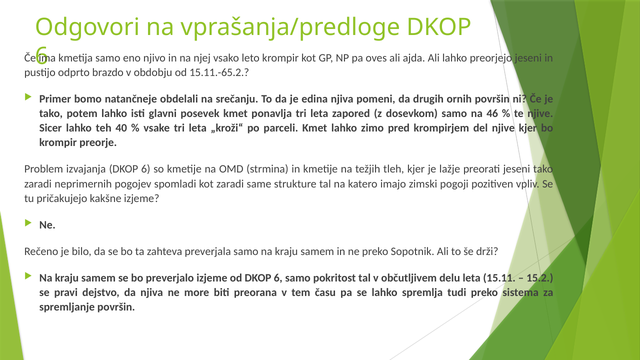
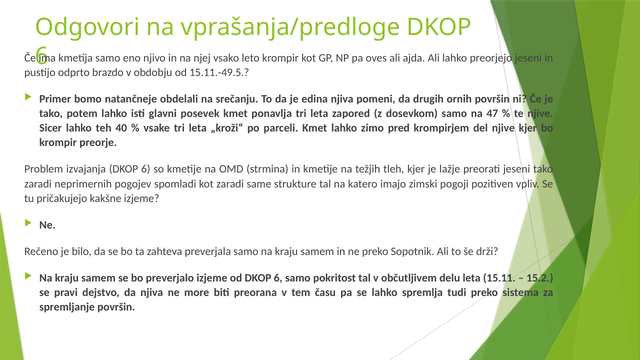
15.11.-65.2: 15.11.-65.2 -> 15.11.-49.5
46: 46 -> 47
